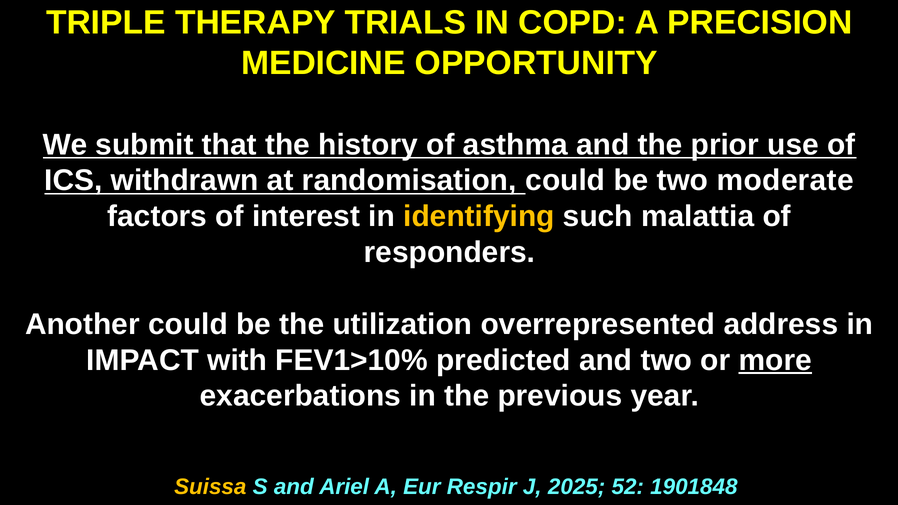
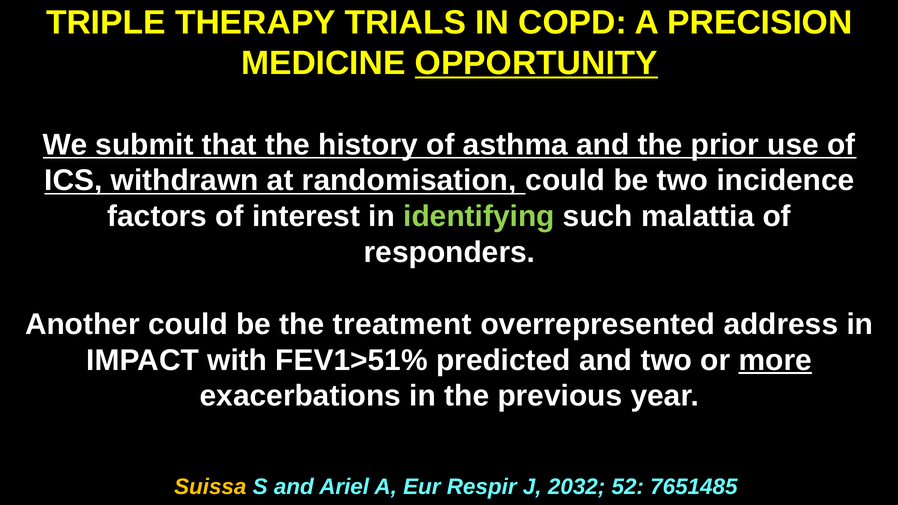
OPPORTUNITY underline: none -> present
moderate: moderate -> incidence
identifying colour: yellow -> light green
utilization: utilization -> treatment
FEV1>10%: FEV1>10% -> FEV1>51%
2025: 2025 -> 2032
1901848: 1901848 -> 7651485
